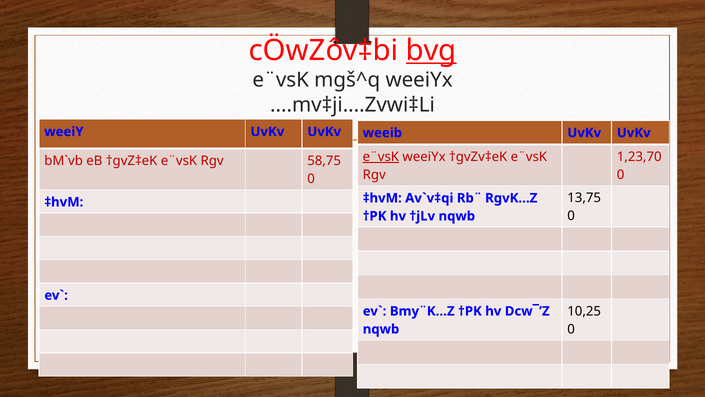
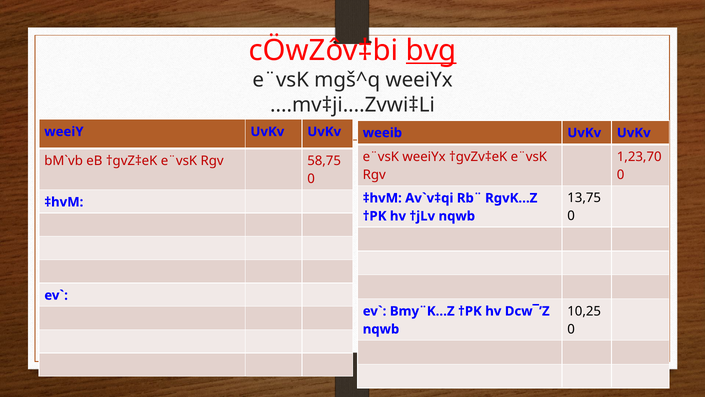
e¨vsK at (381, 157) underline: present -> none
